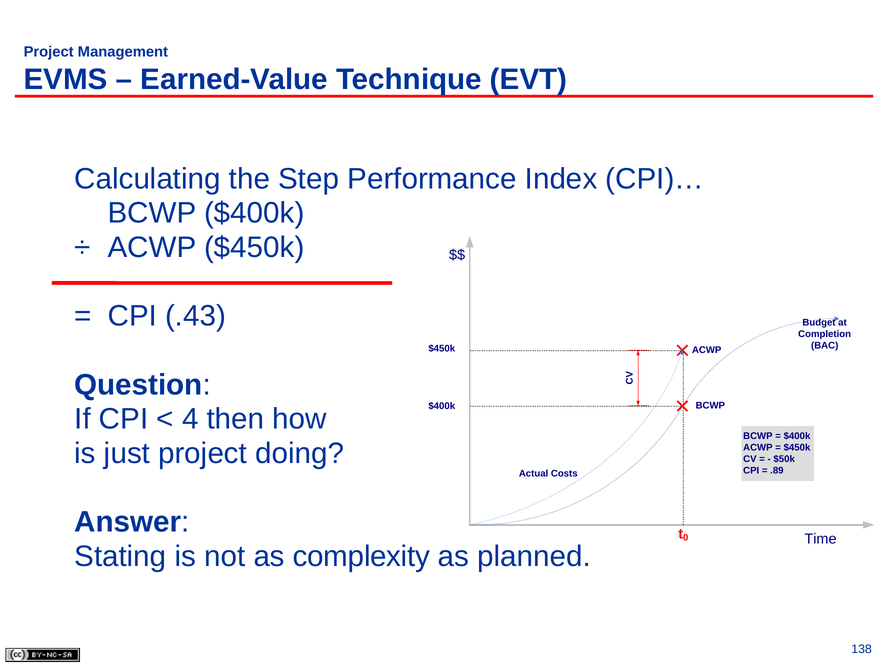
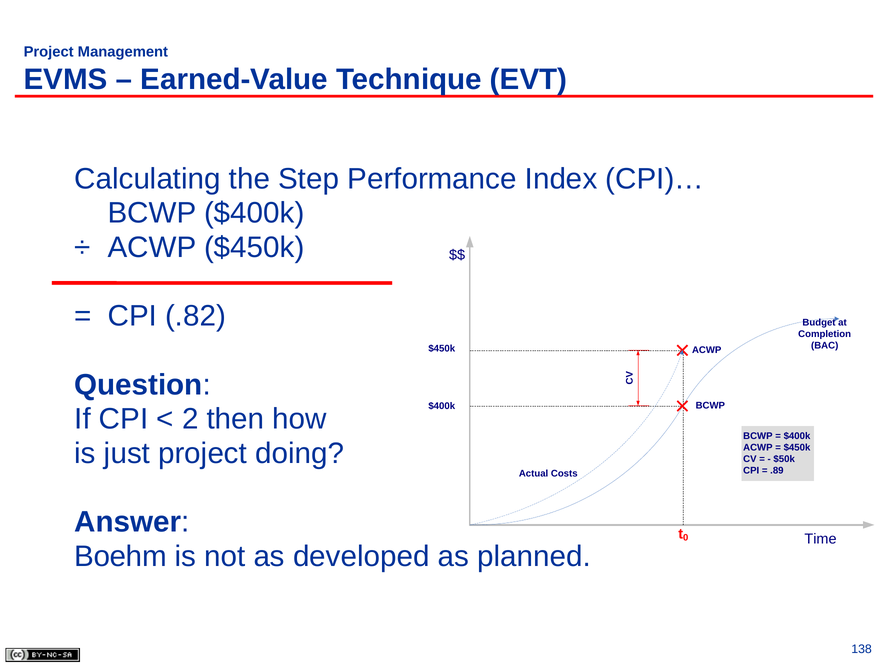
.43: .43 -> .82
4: 4 -> 2
Stating: Stating -> Boehm
complexity: complexity -> developed
